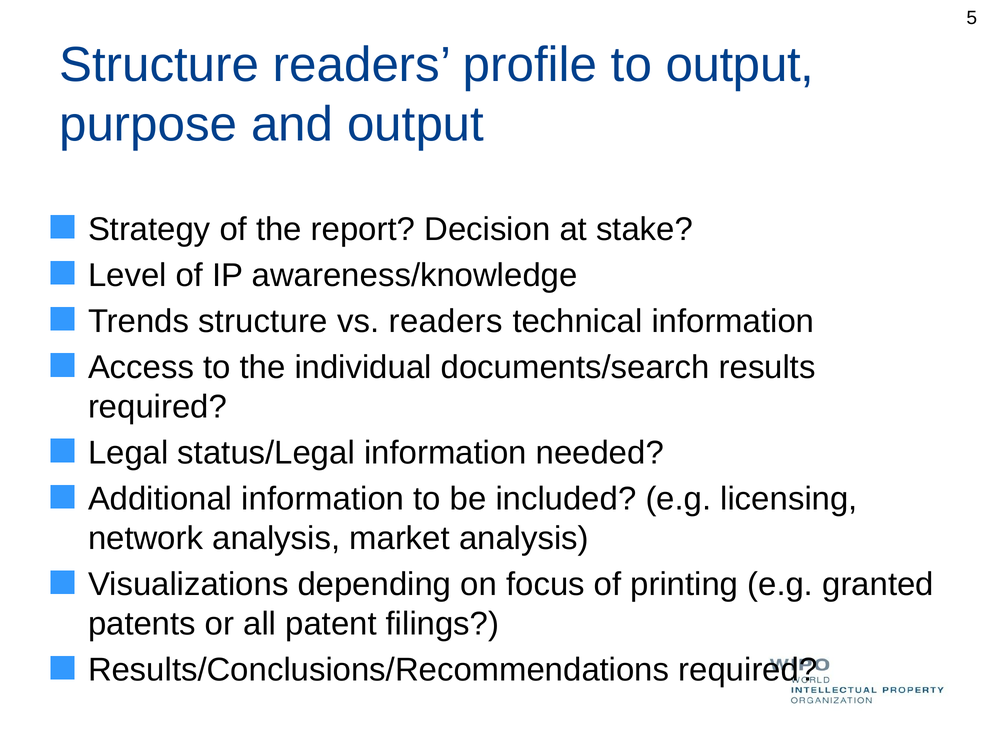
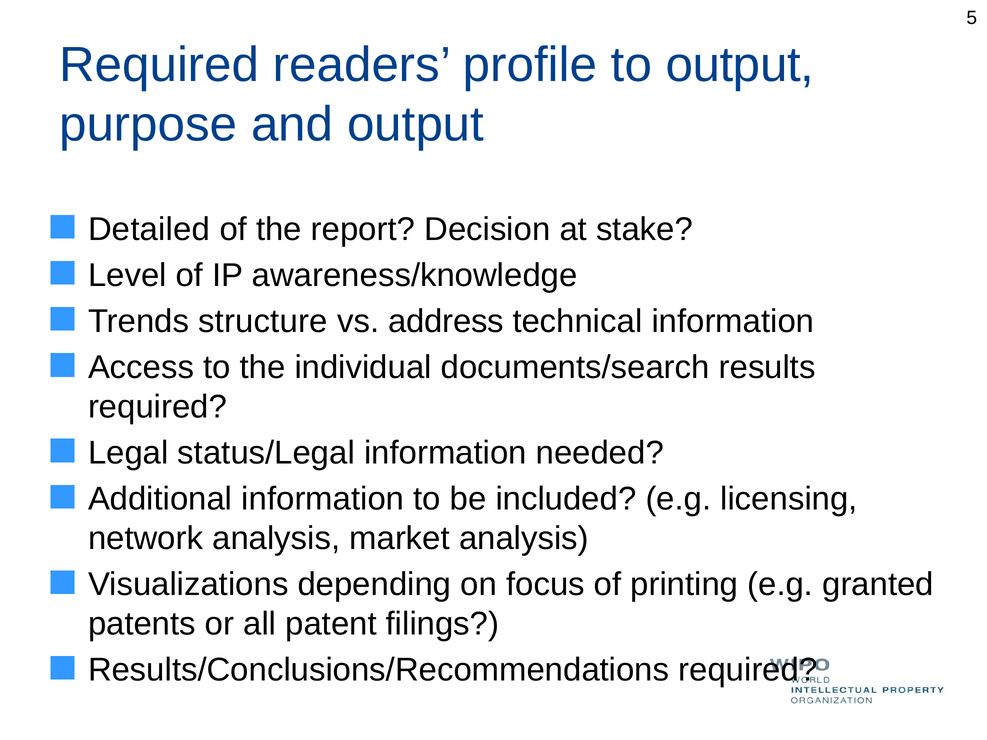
Structure at (159, 65): Structure -> Required
Strategy: Strategy -> Detailed
vs readers: readers -> address
